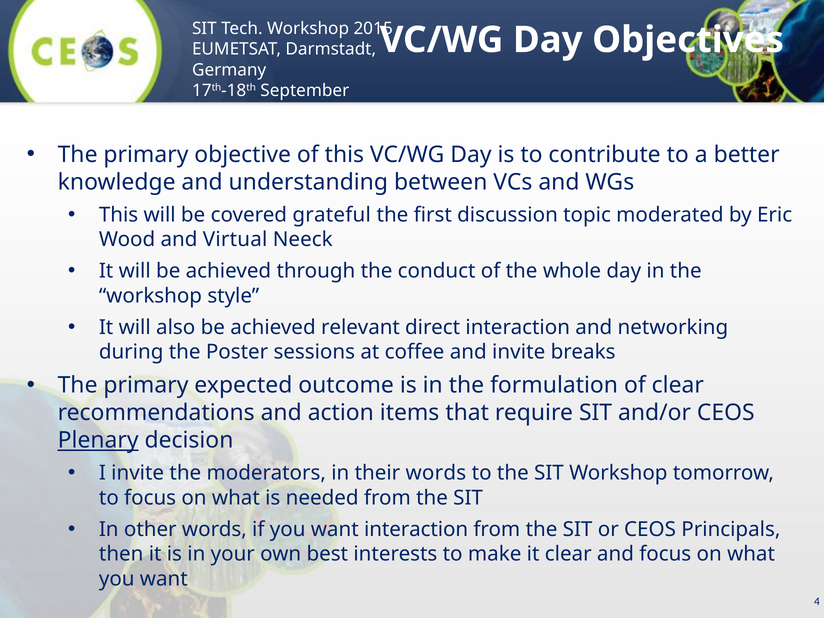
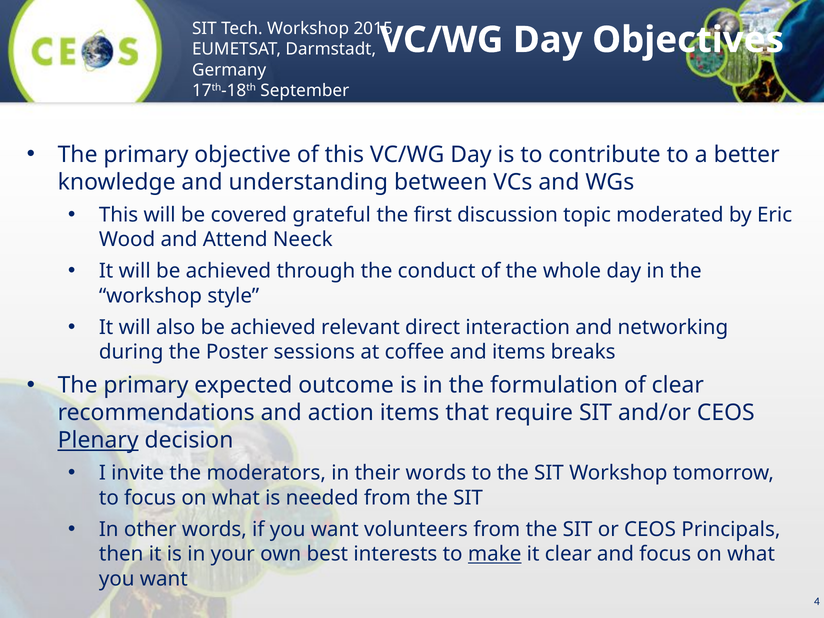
Virtual: Virtual -> Attend
and invite: invite -> items
want interaction: interaction -> volunteers
make underline: none -> present
